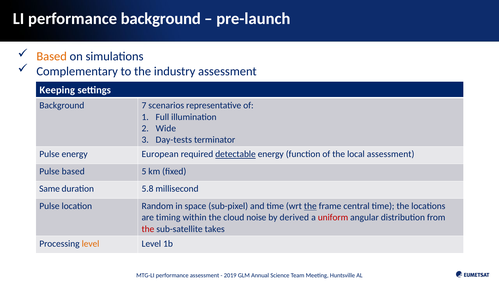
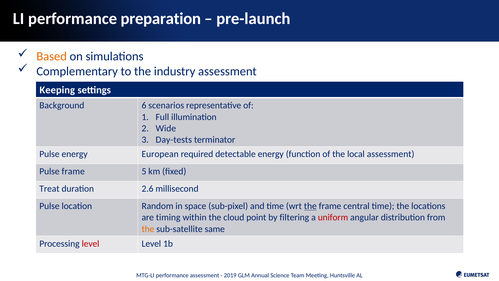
performance background: background -> preparation
7: 7 -> 6
detectable underline: present -> none
Pulse based: based -> frame
Same: Same -> Treat
5.8: 5.8 -> 2.6
noise: noise -> point
derived: derived -> filtering
the at (148, 229) colour: red -> orange
takes: takes -> same
level at (91, 243) colour: orange -> red
